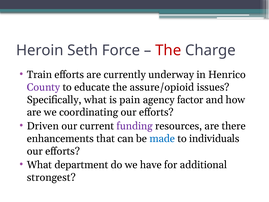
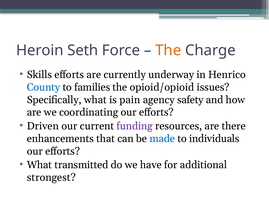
The at (168, 50) colour: red -> orange
Train: Train -> Skills
County colour: purple -> blue
educate: educate -> families
assure/opioid: assure/opioid -> opioid/opioid
factor: factor -> safety
department: department -> transmitted
